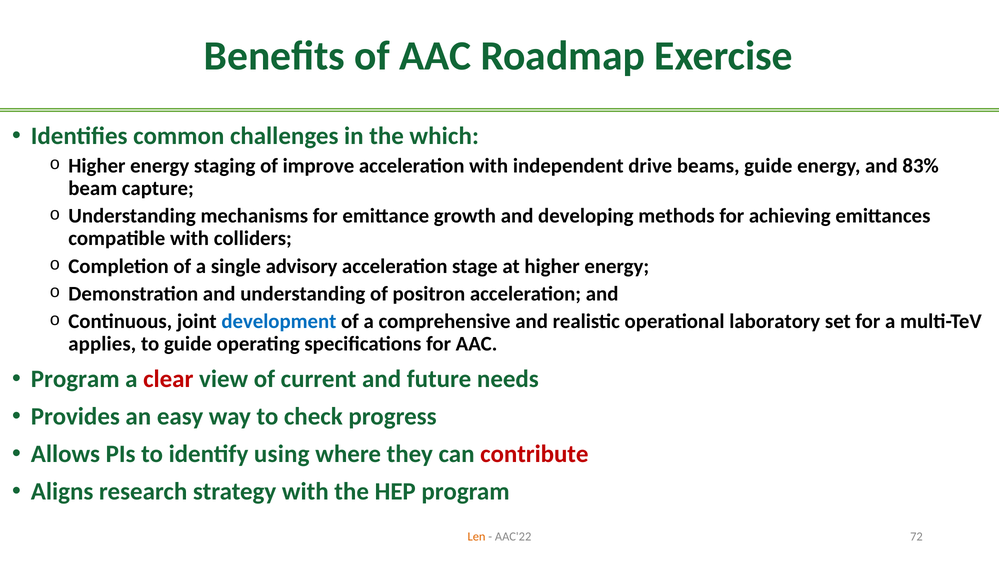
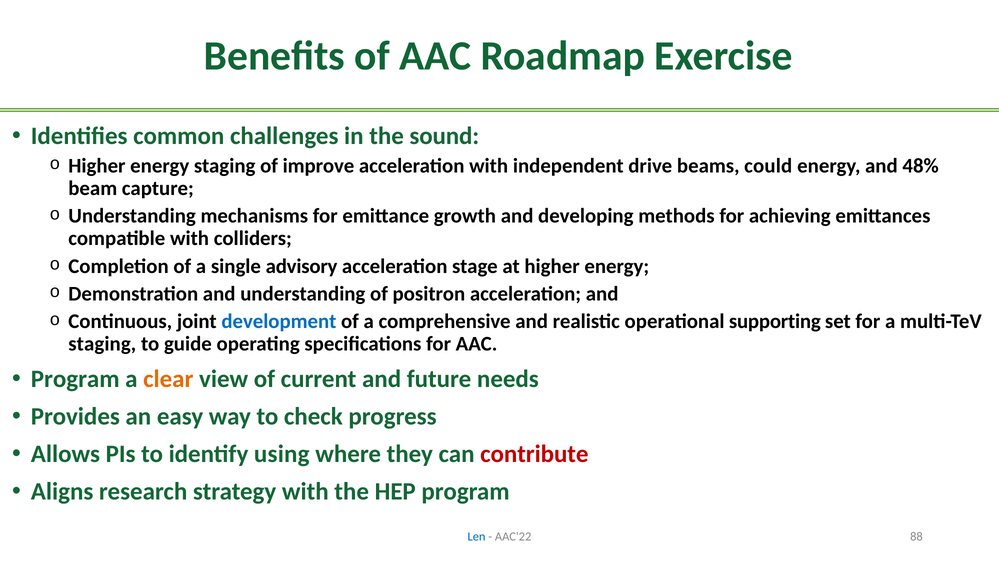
which: which -> sound
beams guide: guide -> could
83%: 83% -> 48%
laboratory: laboratory -> supporting
applies at (102, 344): applies -> staging
clear colour: red -> orange
Len colour: orange -> blue
72: 72 -> 88
